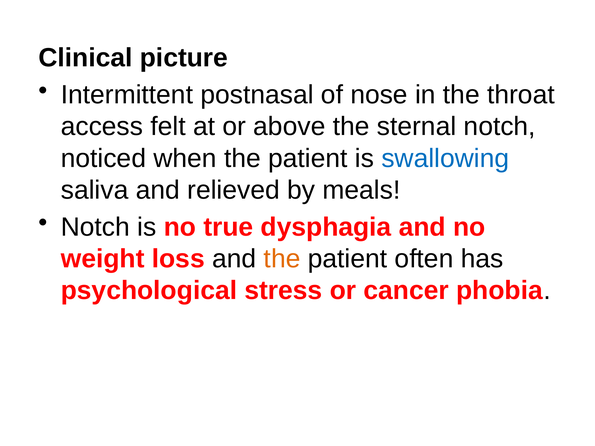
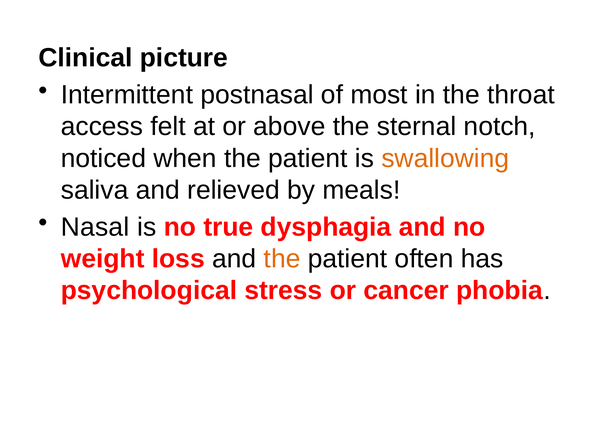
nose: nose -> most
swallowing colour: blue -> orange
Notch at (95, 227): Notch -> Nasal
